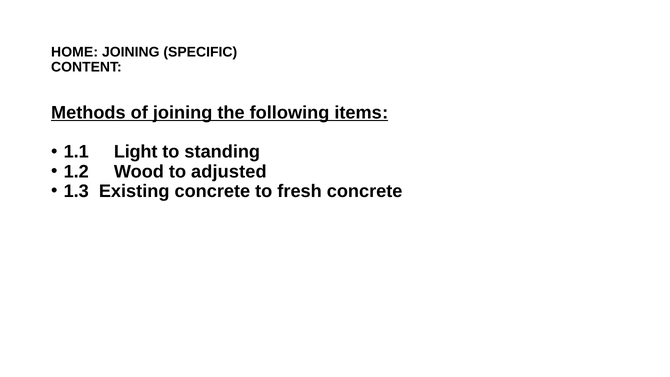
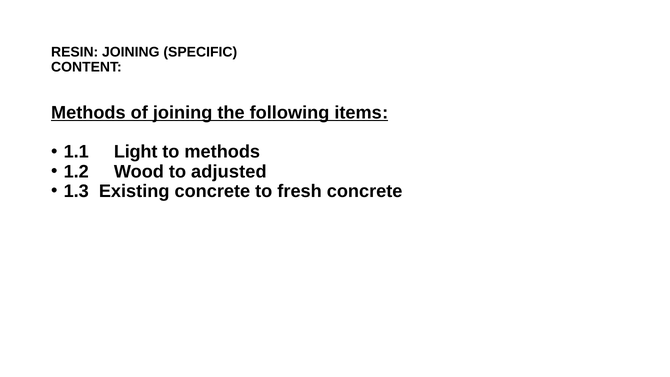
HOME: HOME -> RESIN
to standing: standing -> methods
